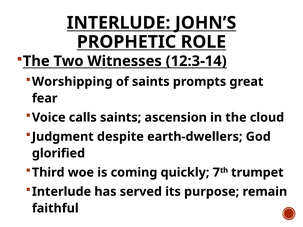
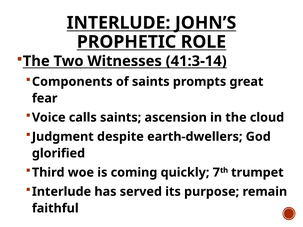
12:3-14: 12:3-14 -> 41:3-14
Worshipping: Worshipping -> Components
